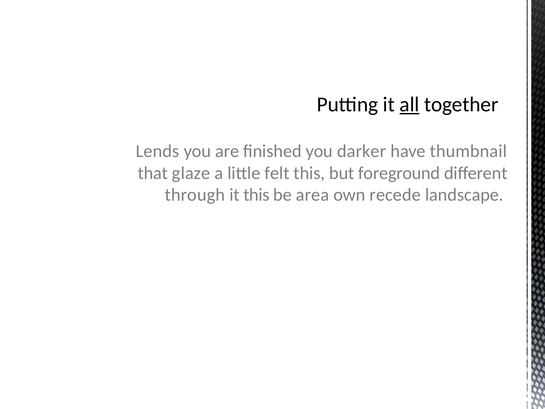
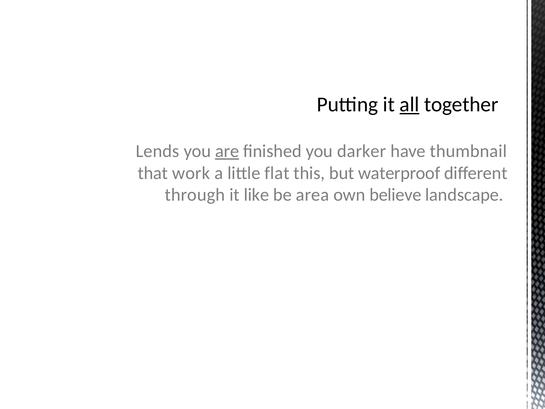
are underline: none -> present
glaze: glaze -> work
felt: felt -> flat
foreground: foreground -> waterproof
it this: this -> like
recede: recede -> believe
